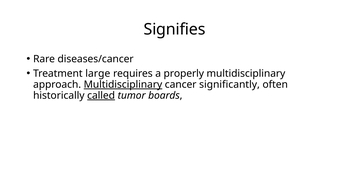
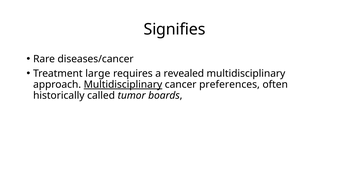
properly: properly -> revealed
significantly: significantly -> preferences
called underline: present -> none
